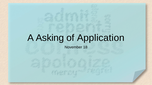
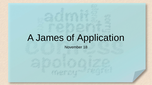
Asking: Asking -> James
